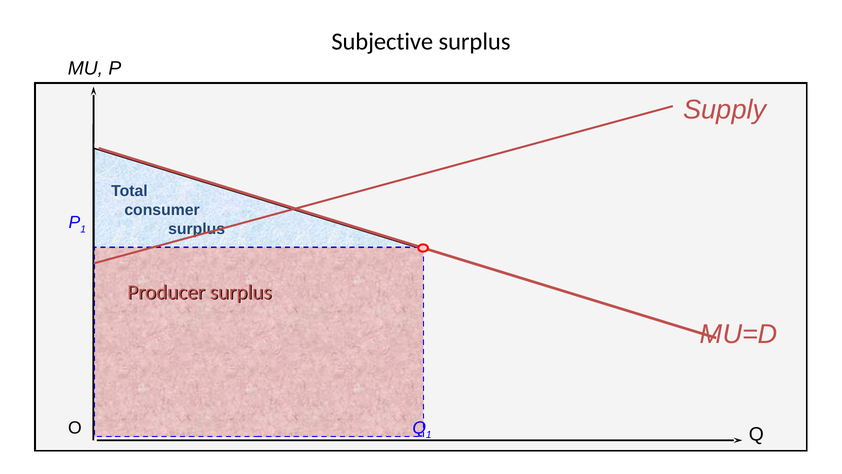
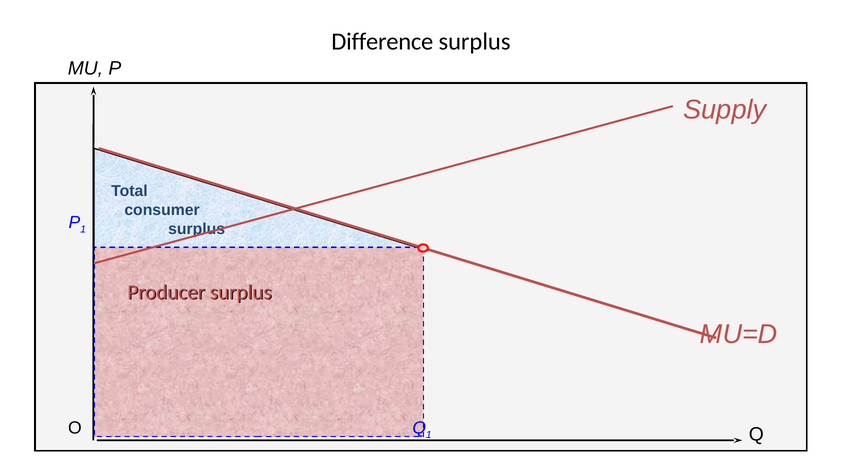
Subjective: Subjective -> Difference
